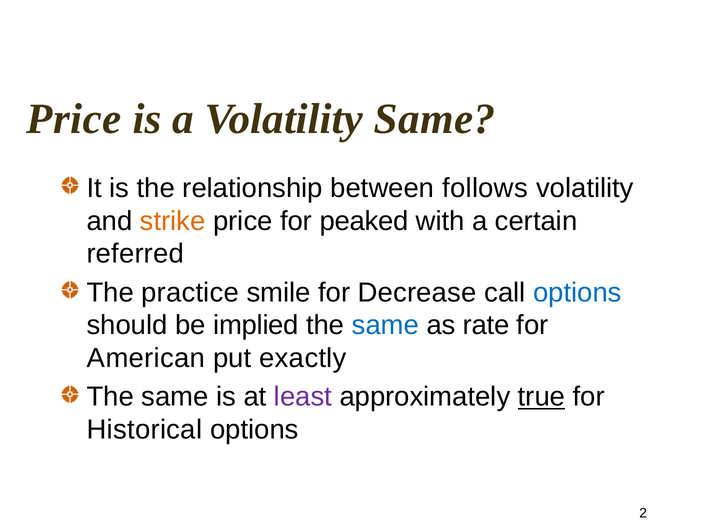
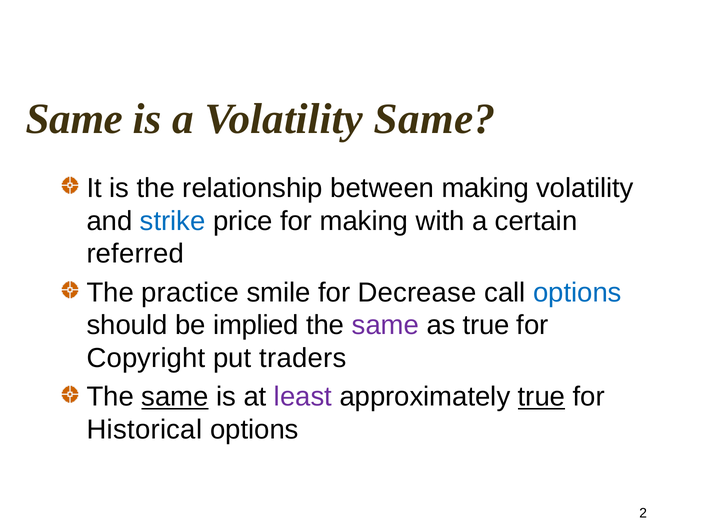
Price at (74, 119): Price -> Same
between follows: follows -> making
strike colour: orange -> blue
for peaked: peaked -> making
same at (385, 326) colour: blue -> purple
as rate: rate -> true
American: American -> Copyright
exactly: exactly -> traders
same at (175, 397) underline: none -> present
